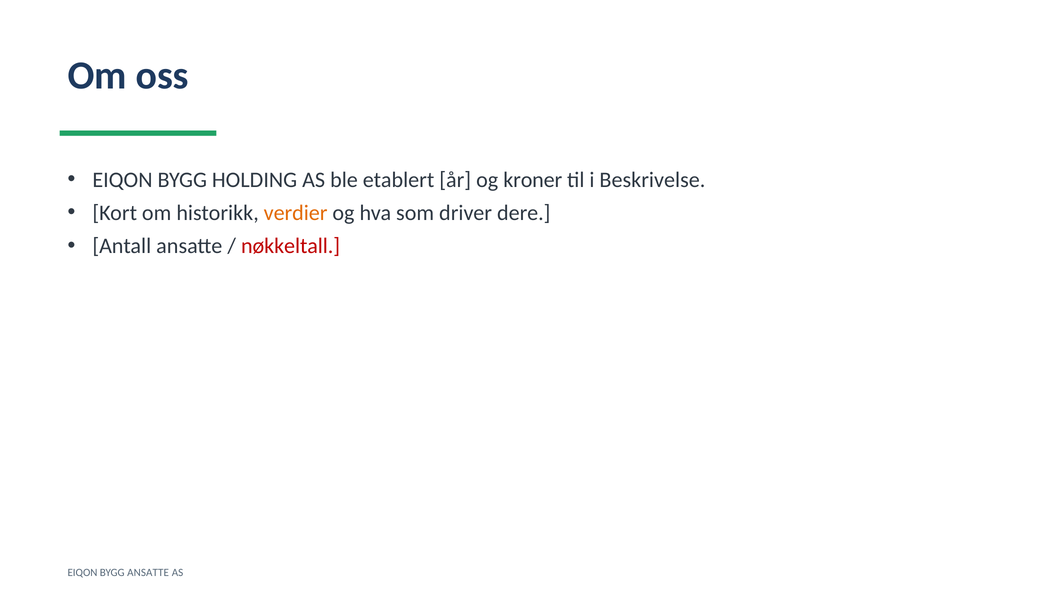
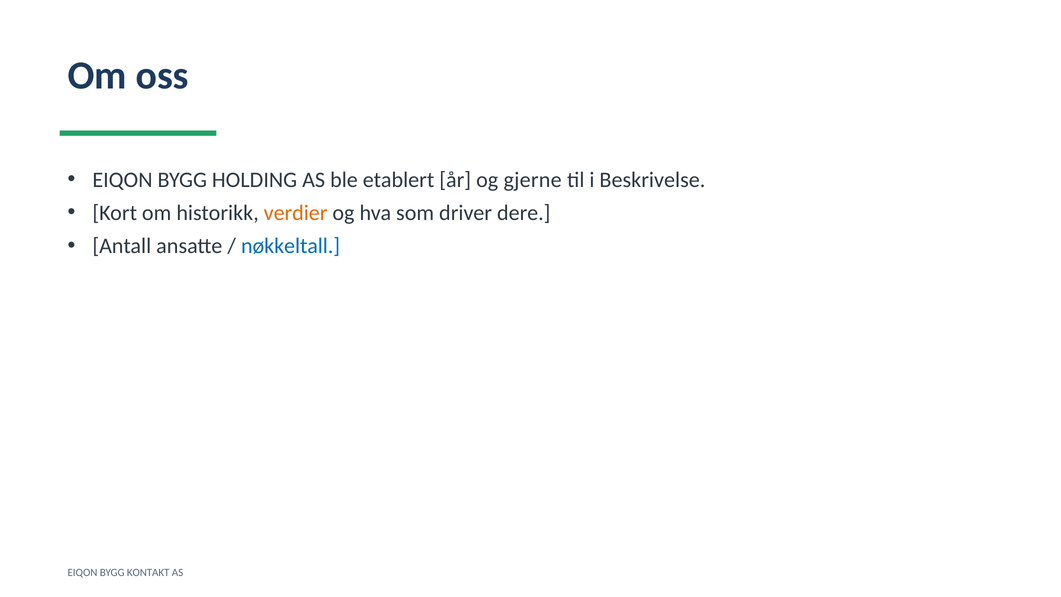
kroner: kroner -> gjerne
nøkkeltall colour: red -> blue
BYGG ANSATTE: ANSATTE -> KONTAKT
